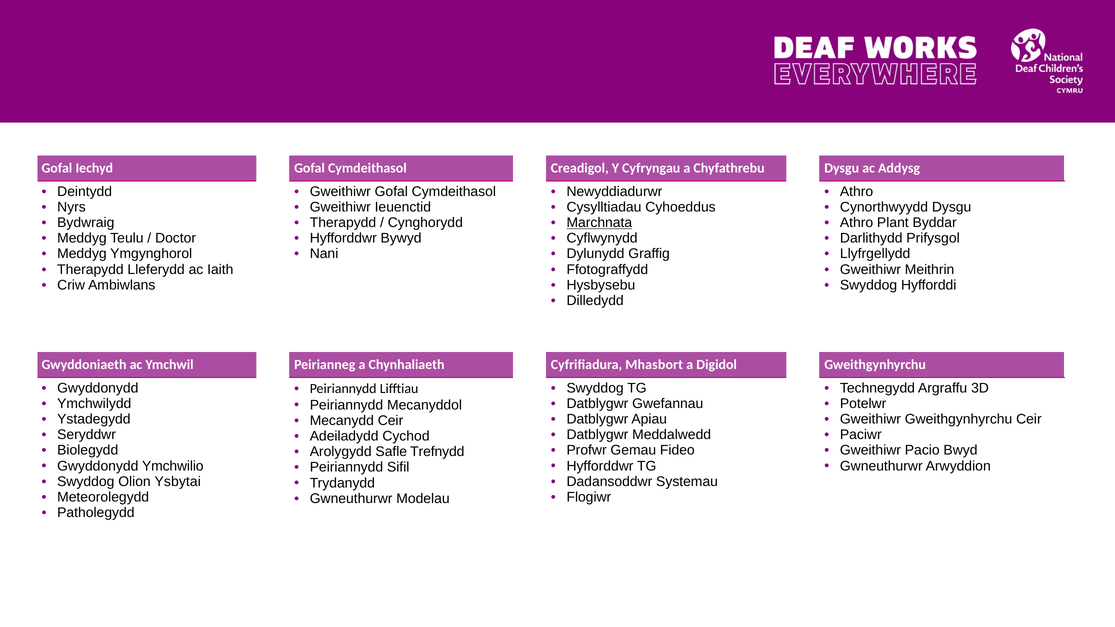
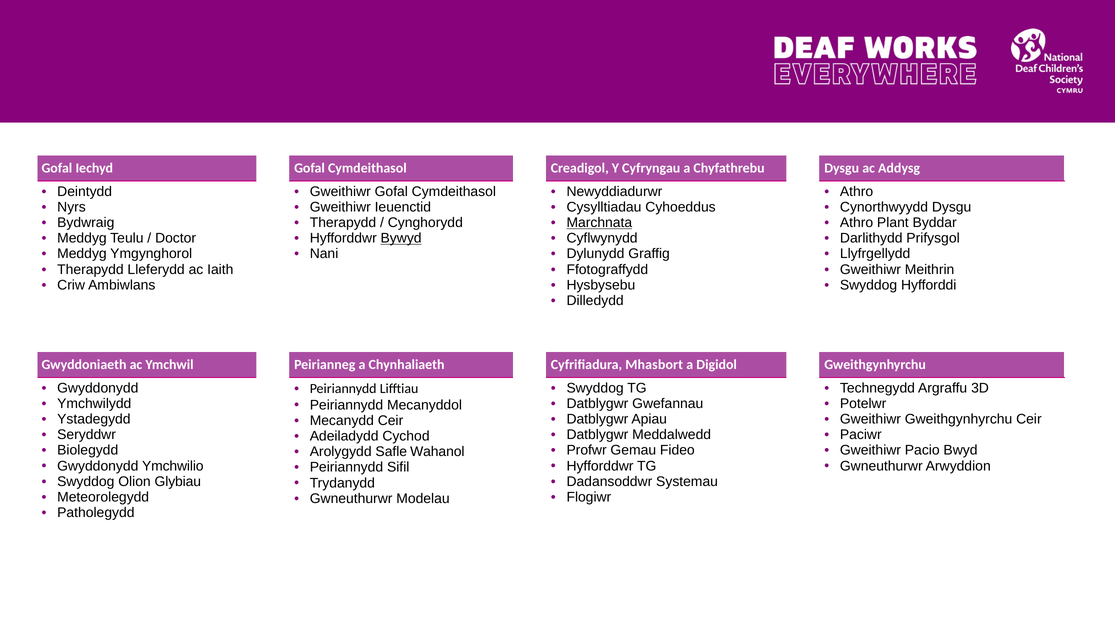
Bywyd underline: none -> present
Trefnydd: Trefnydd -> Wahanol
Ysbytai: Ysbytai -> Glybiau
